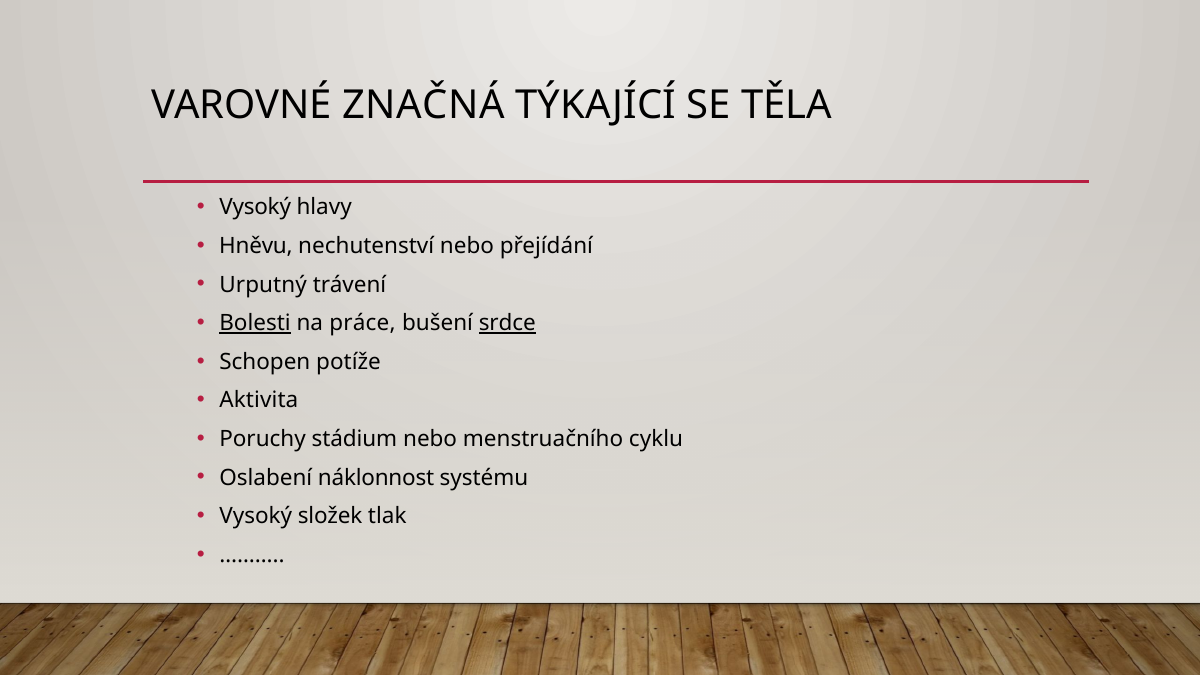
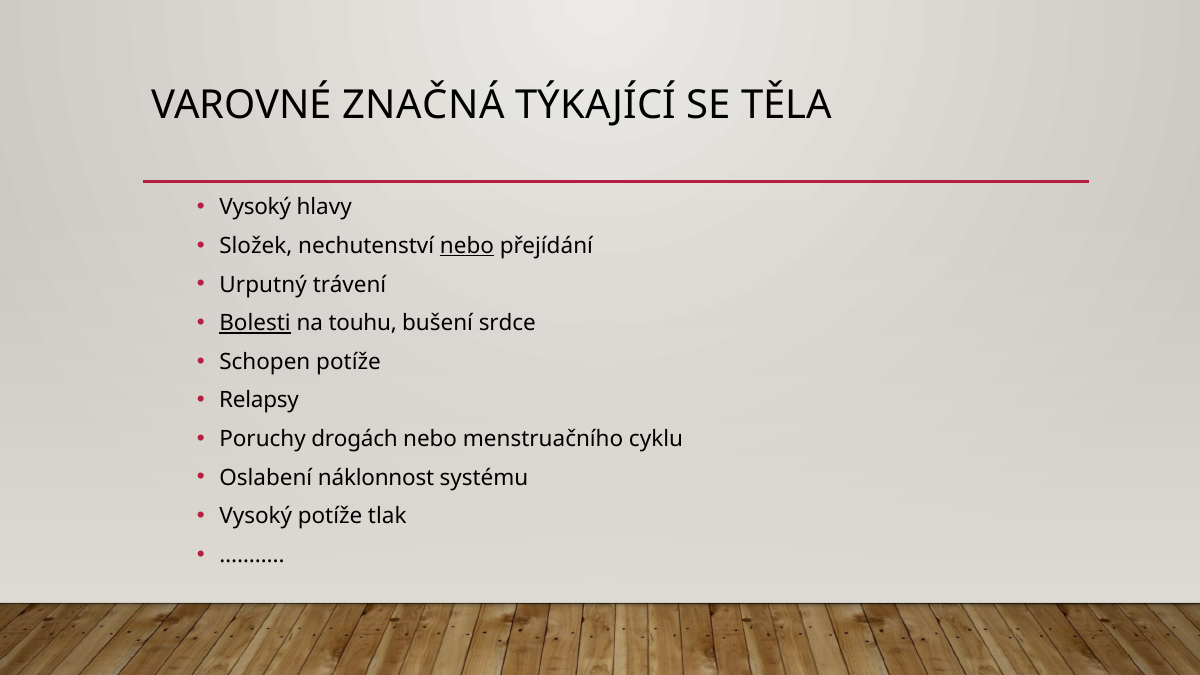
Hněvu: Hněvu -> Složek
nebo at (467, 246) underline: none -> present
práce: práce -> touhu
srdce underline: present -> none
Aktivita: Aktivita -> Relapsy
stádium: stádium -> drogách
Vysoký složek: složek -> potíže
